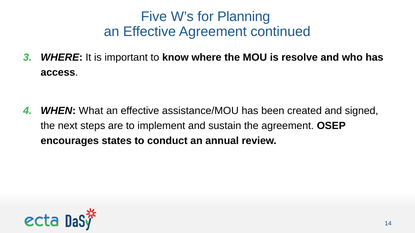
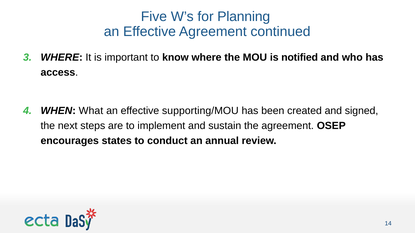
resolve: resolve -> notified
assistance/MOU: assistance/MOU -> supporting/MOU
